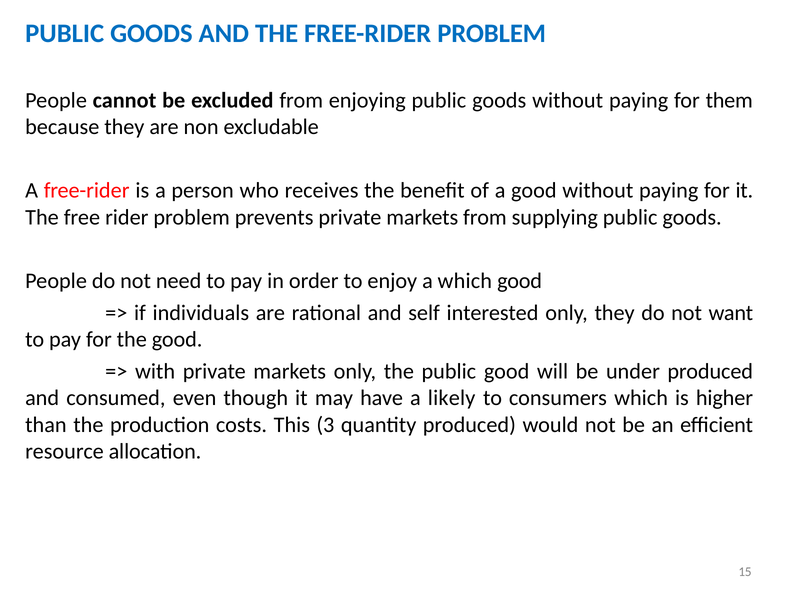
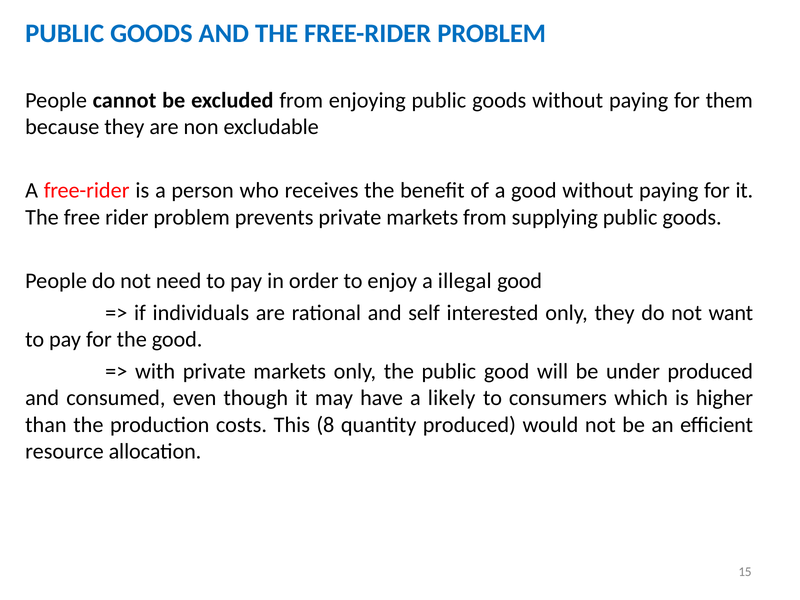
a which: which -> illegal
3: 3 -> 8
